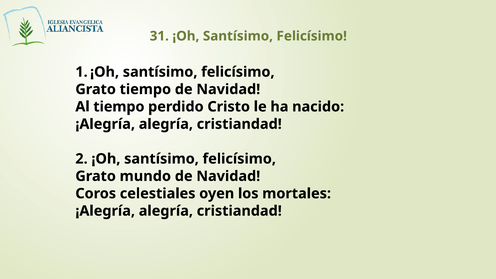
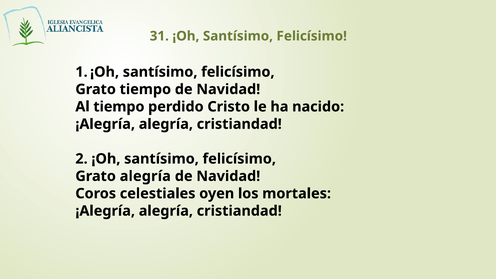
Grato mundo: mundo -> alegría
